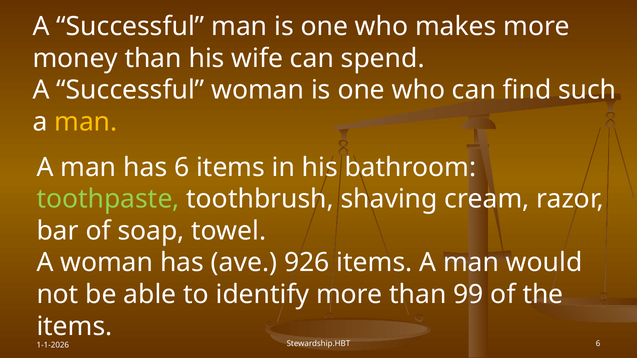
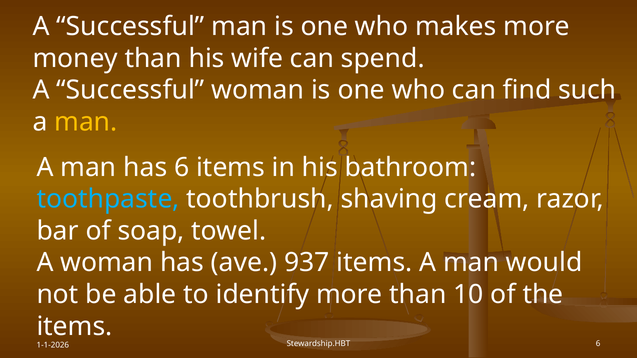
toothpaste colour: light green -> light blue
926: 926 -> 937
99: 99 -> 10
